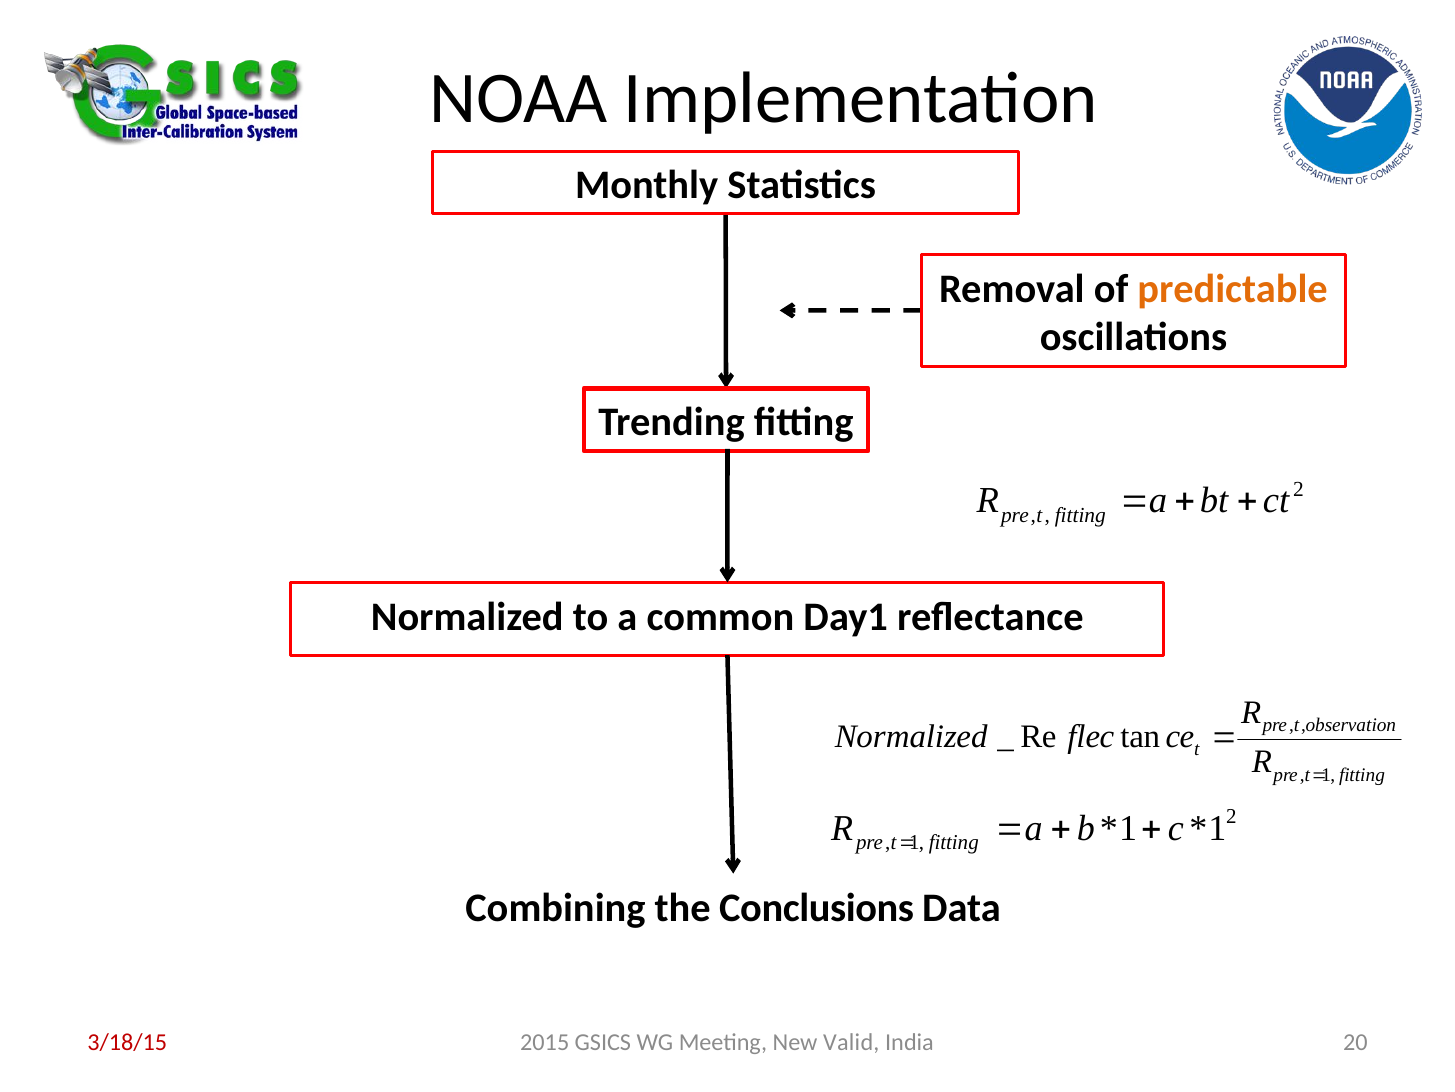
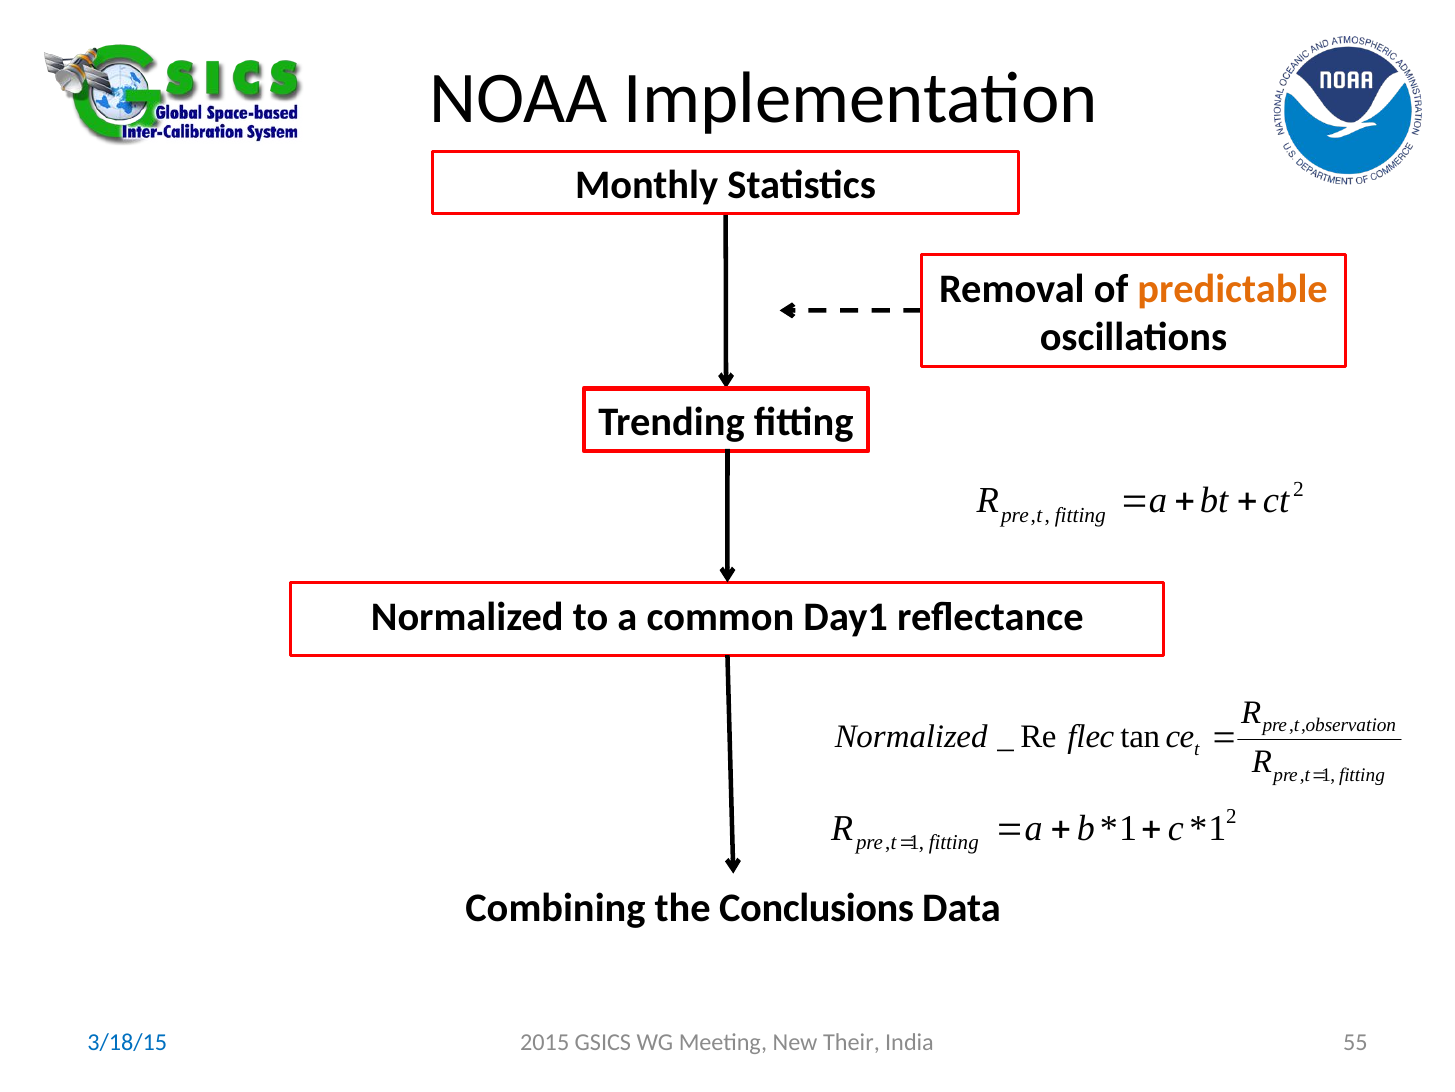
Valid: Valid -> Their
20: 20 -> 55
3/18/15 colour: red -> blue
